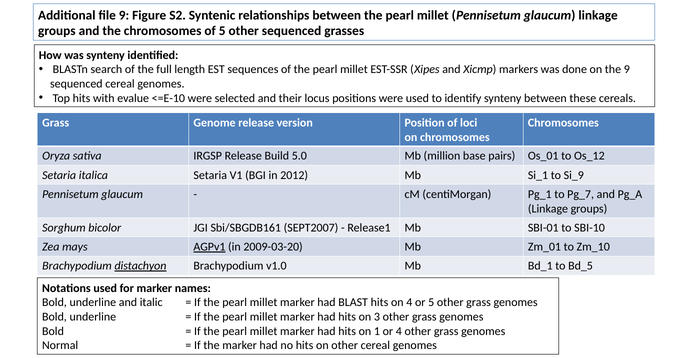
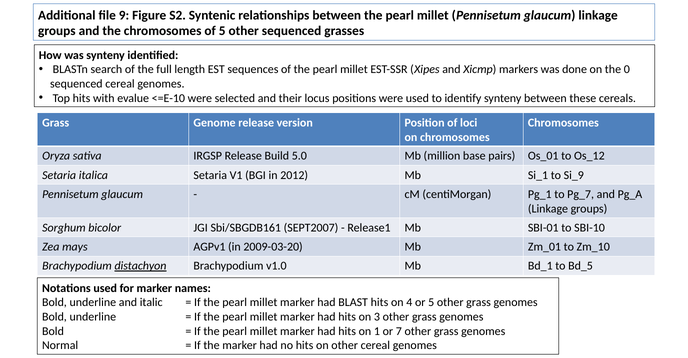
the 9: 9 -> 0
AGPv1 underline: present -> none
or 4: 4 -> 7
